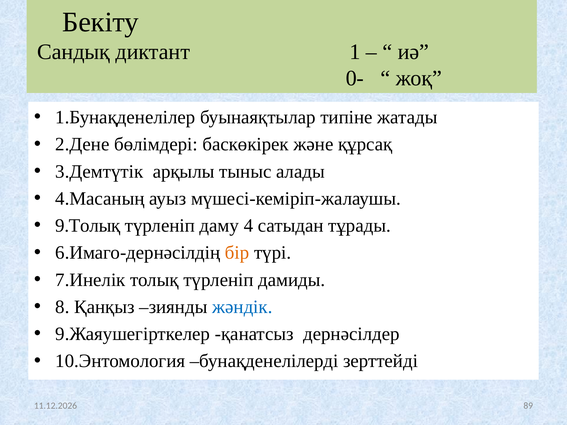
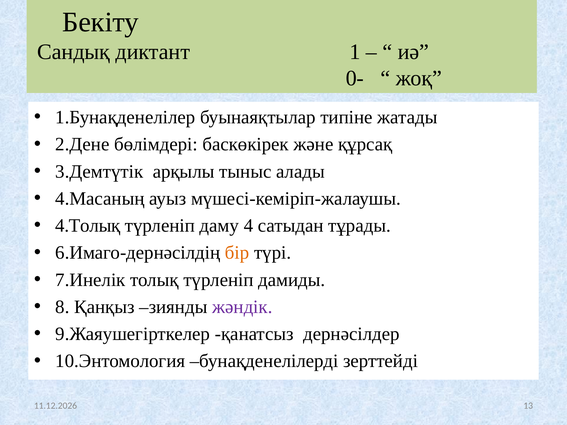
9.Толық: 9.Толық -> 4.Толық
жәндік colour: blue -> purple
89: 89 -> 13
